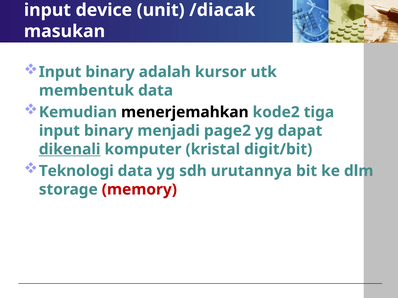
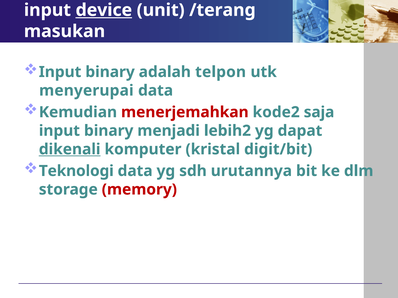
device underline: none -> present
/diacak: /diacak -> /terang
kursor: kursor -> telpon
membentuk: membentuk -> menyerupai
menerjemahkan colour: black -> red
tiga: tiga -> saja
page2: page2 -> lebih2
